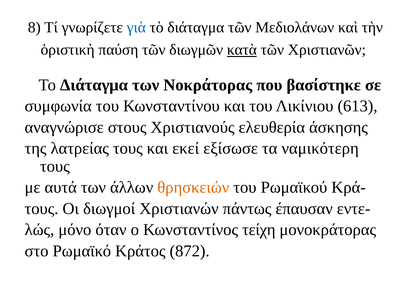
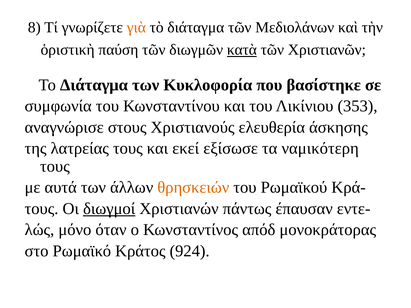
γιὰ colour: blue -> orange
Νοκράτορας: Νοκράτορας -> Κυκλοφορία
613: 613 -> 353
διωγμοί underline: none -> present
τείχη: τείχη -> απόδ
872: 872 -> 924
